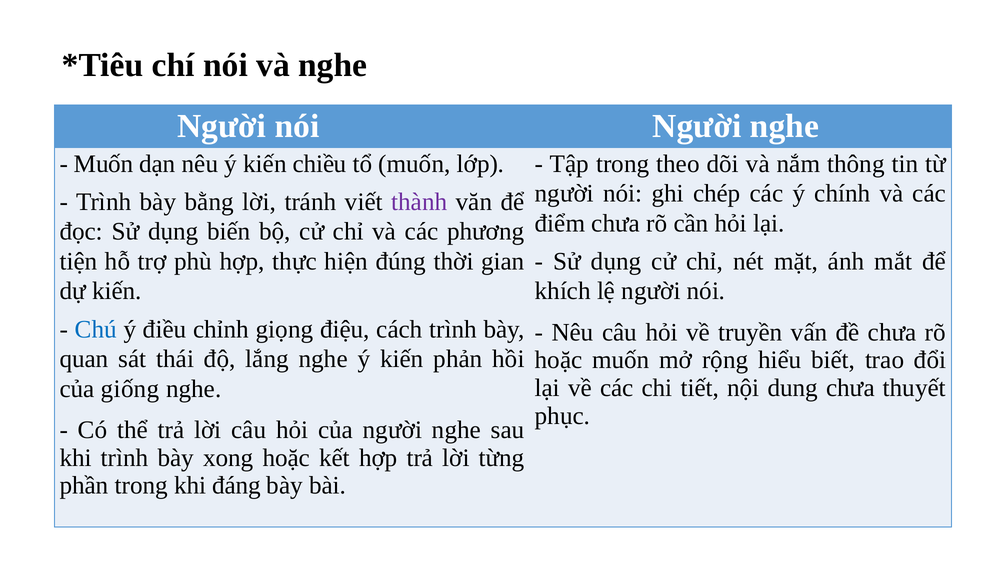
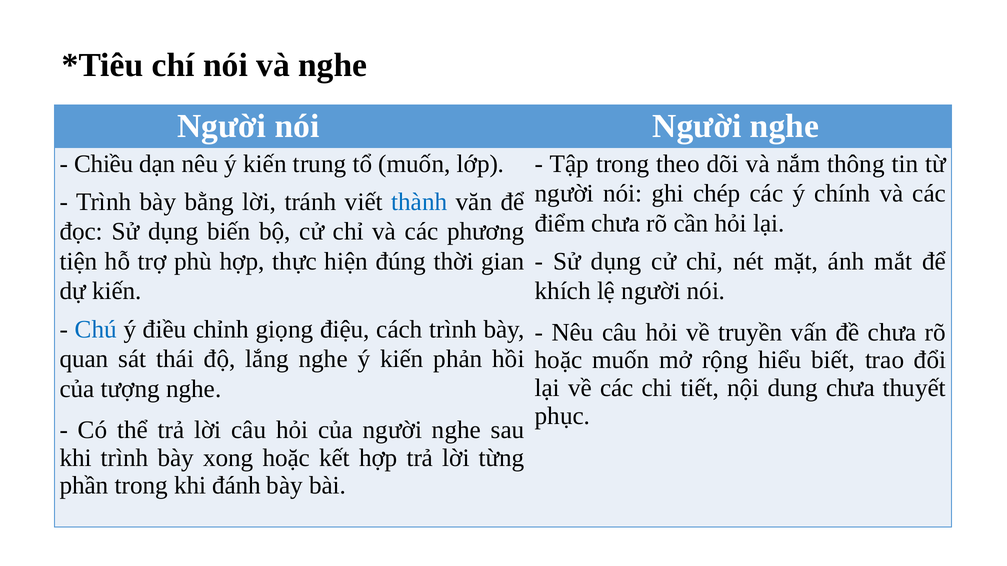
Muốn at (104, 164): Muốn -> Chiều
chiều: chiều -> trung
thành colour: purple -> blue
giống: giống -> tượng
đáng: đáng -> đánh
